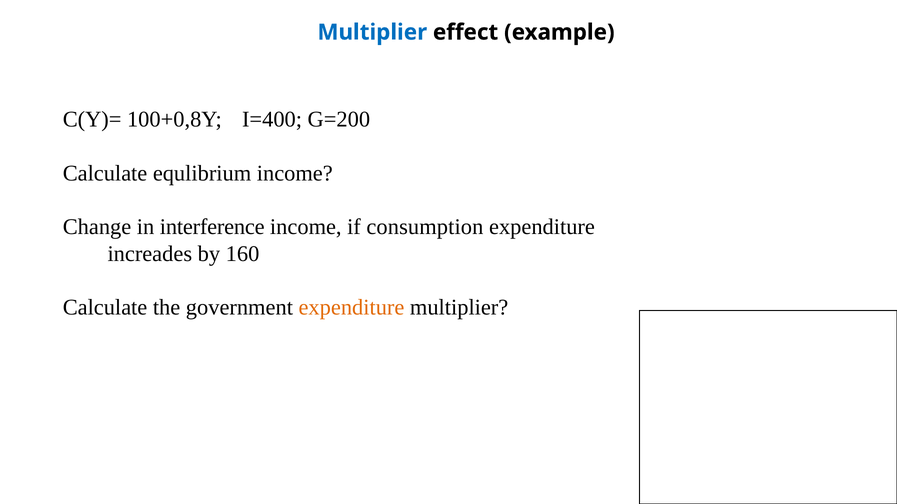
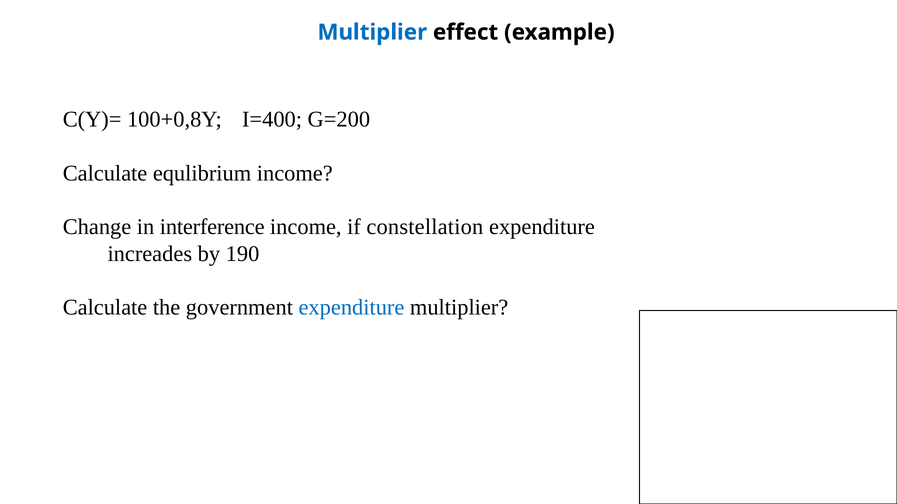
consumption: consumption -> constellation
160: 160 -> 190
expenditure at (351, 308) colour: orange -> blue
